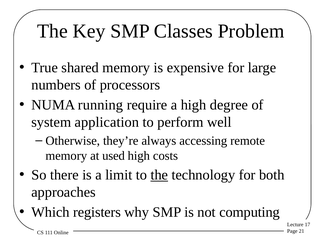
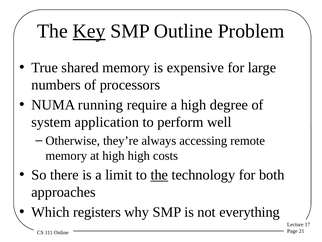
Key underline: none -> present
Classes: Classes -> Outline
at used: used -> high
computing: computing -> everything
